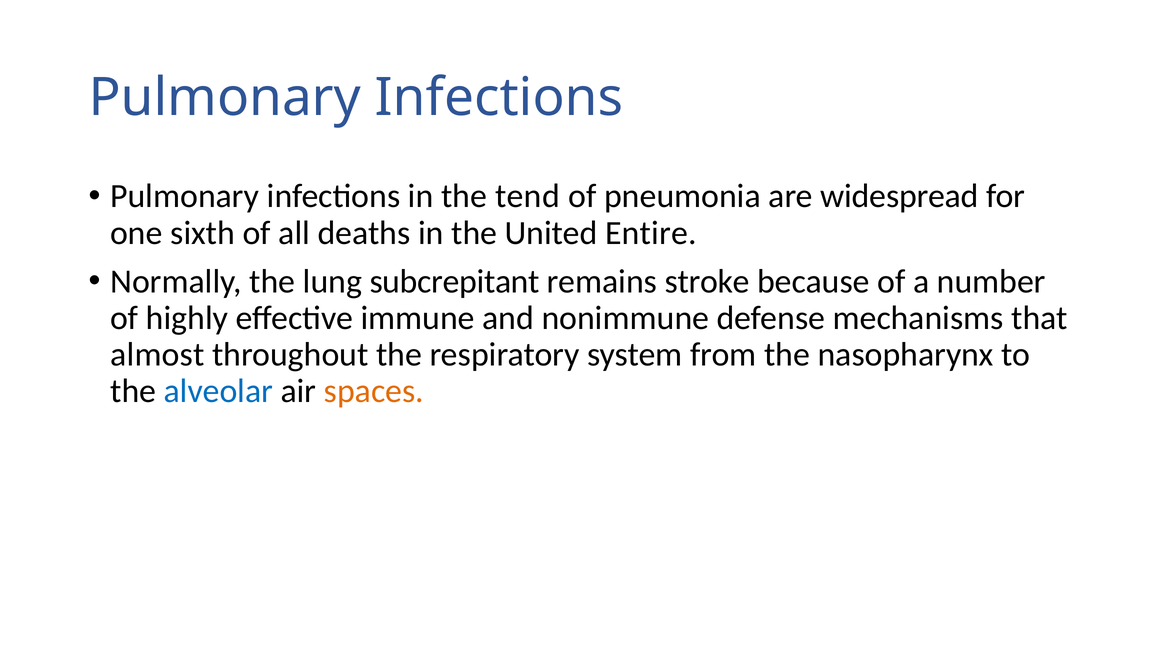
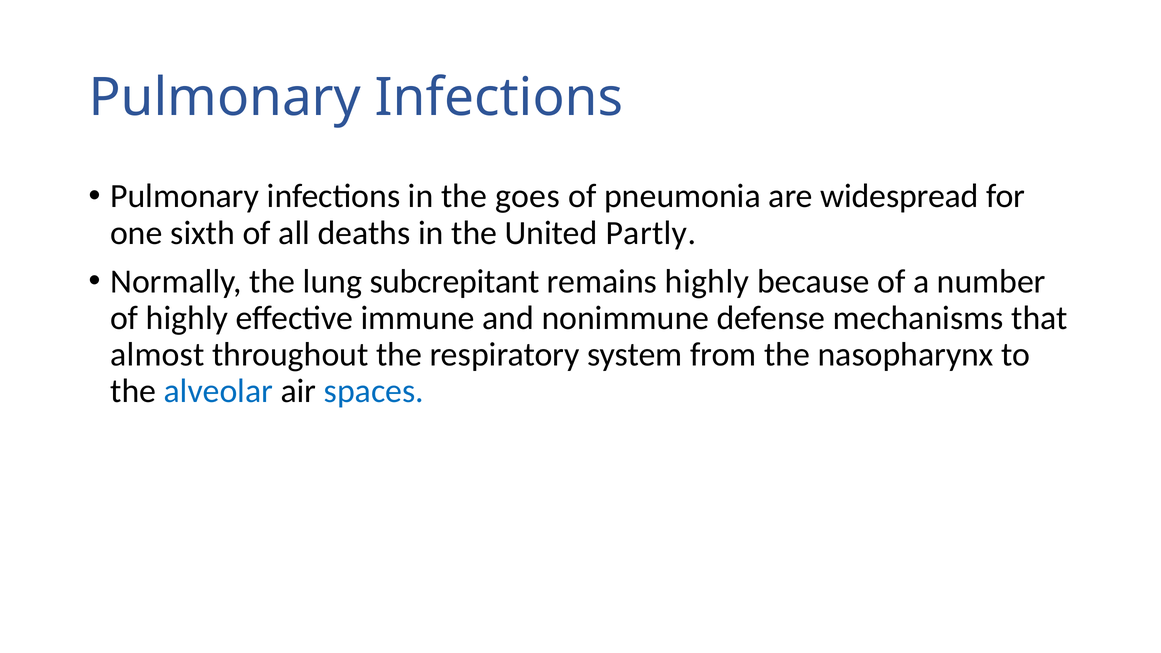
tend: tend -> goes
Entire: Entire -> Partly
remains stroke: stroke -> highly
spaces colour: orange -> blue
